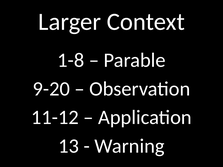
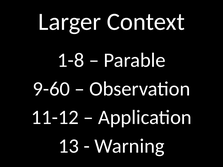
9-20: 9-20 -> 9-60
